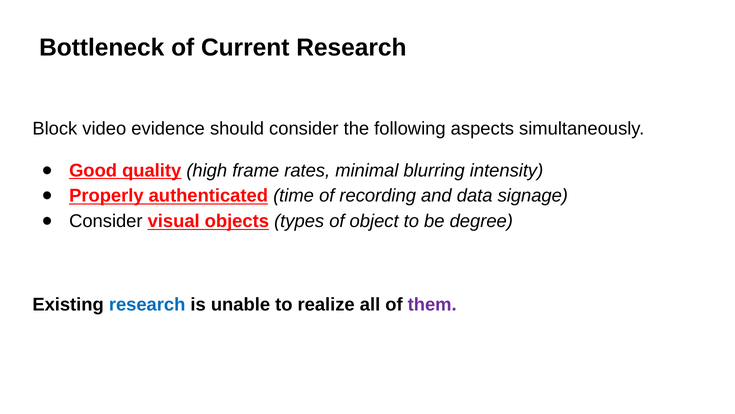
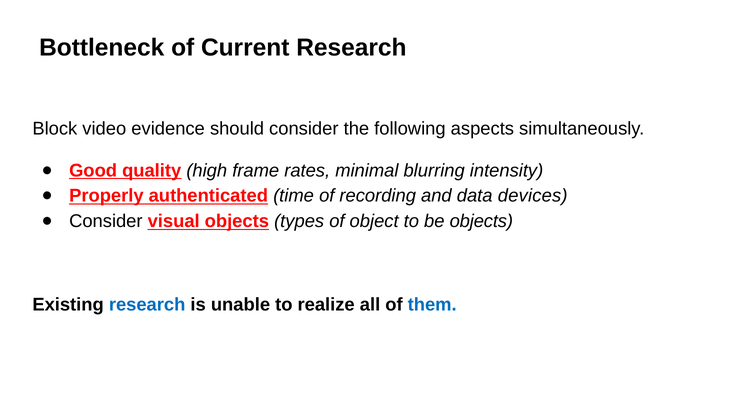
signage: signage -> devices
be degree: degree -> objects
them colour: purple -> blue
